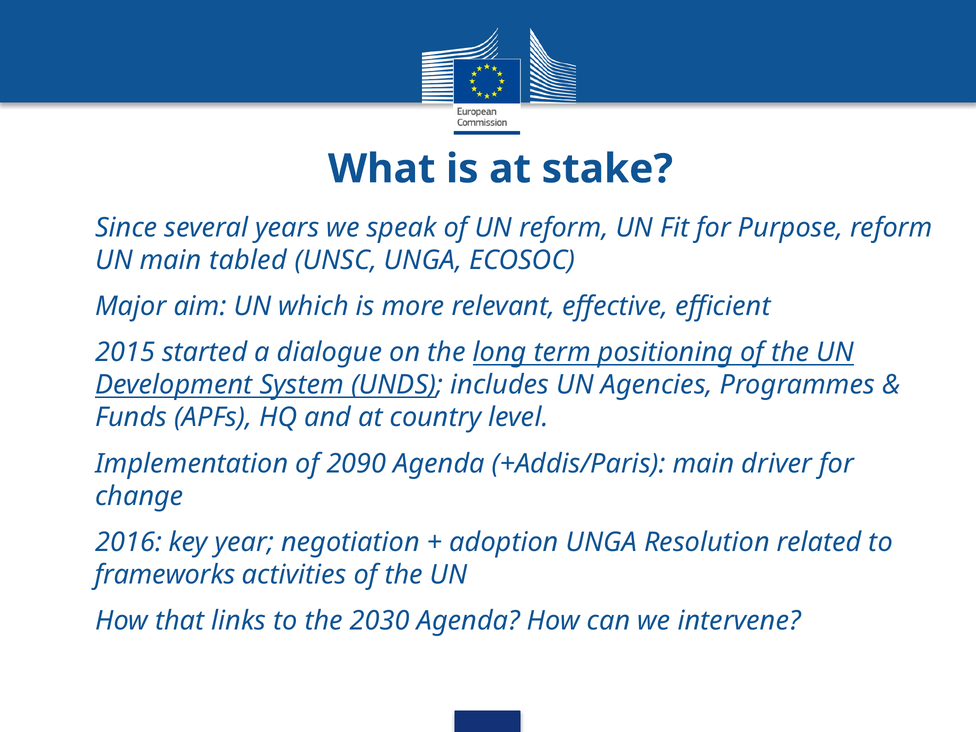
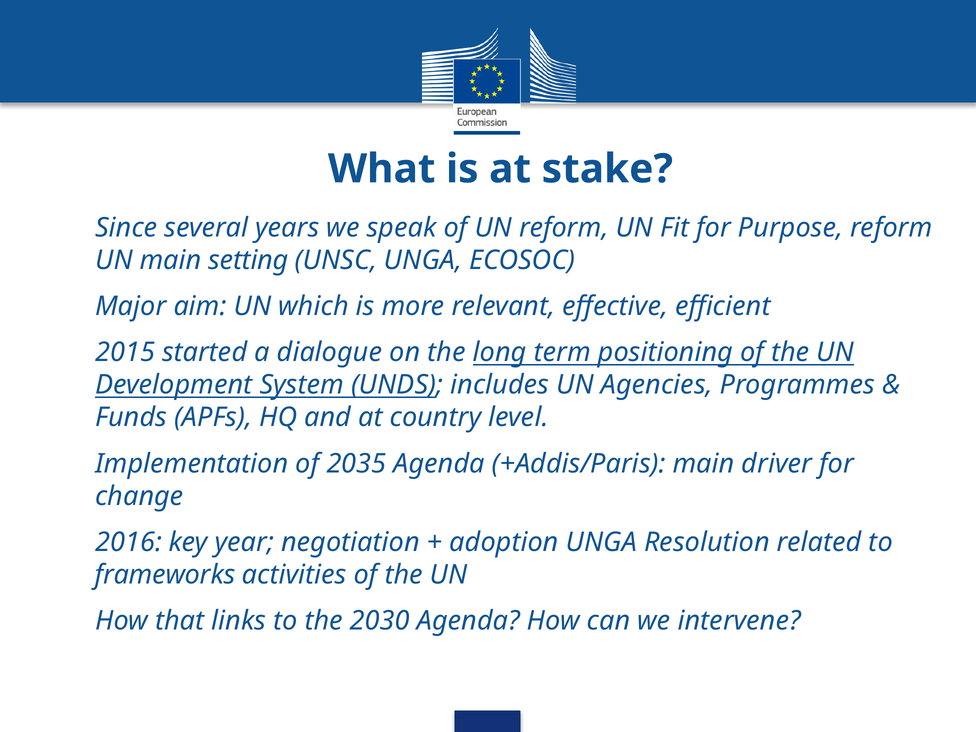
tabled: tabled -> setting
2090: 2090 -> 2035
